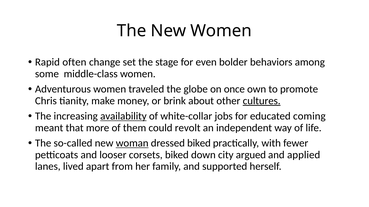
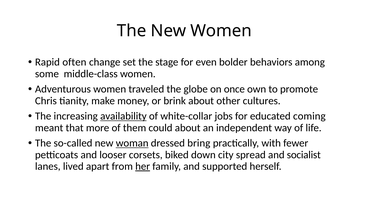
cultures underline: present -> none
could revolt: revolt -> about
dressed biked: biked -> bring
argued: argued -> spread
applied: applied -> socialist
her underline: none -> present
